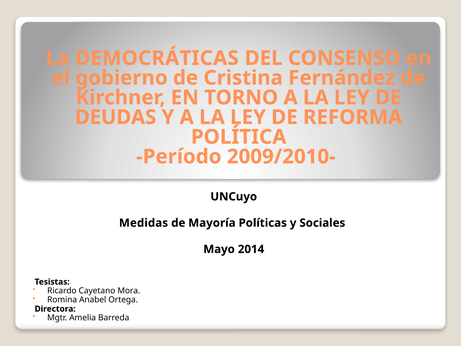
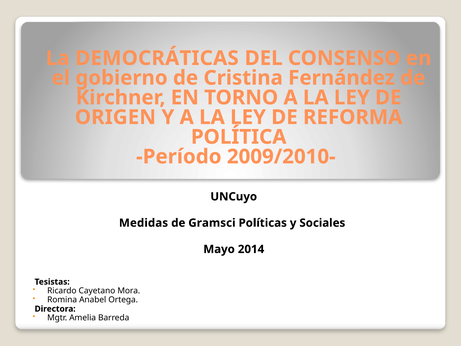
DEUDAS: DEUDAS -> ORIGEN
Mayoría: Mayoría -> Gramsci
